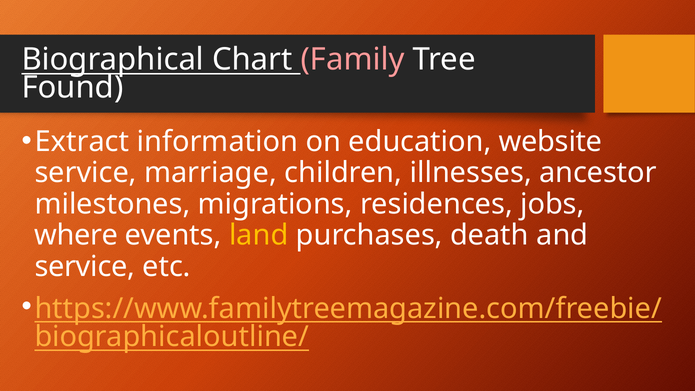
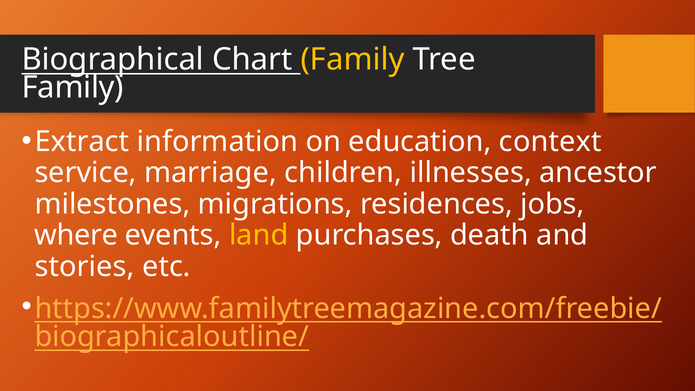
Family at (353, 60) colour: pink -> yellow
Found at (72, 87): Found -> Family
website: website -> context
service at (85, 266): service -> stories
